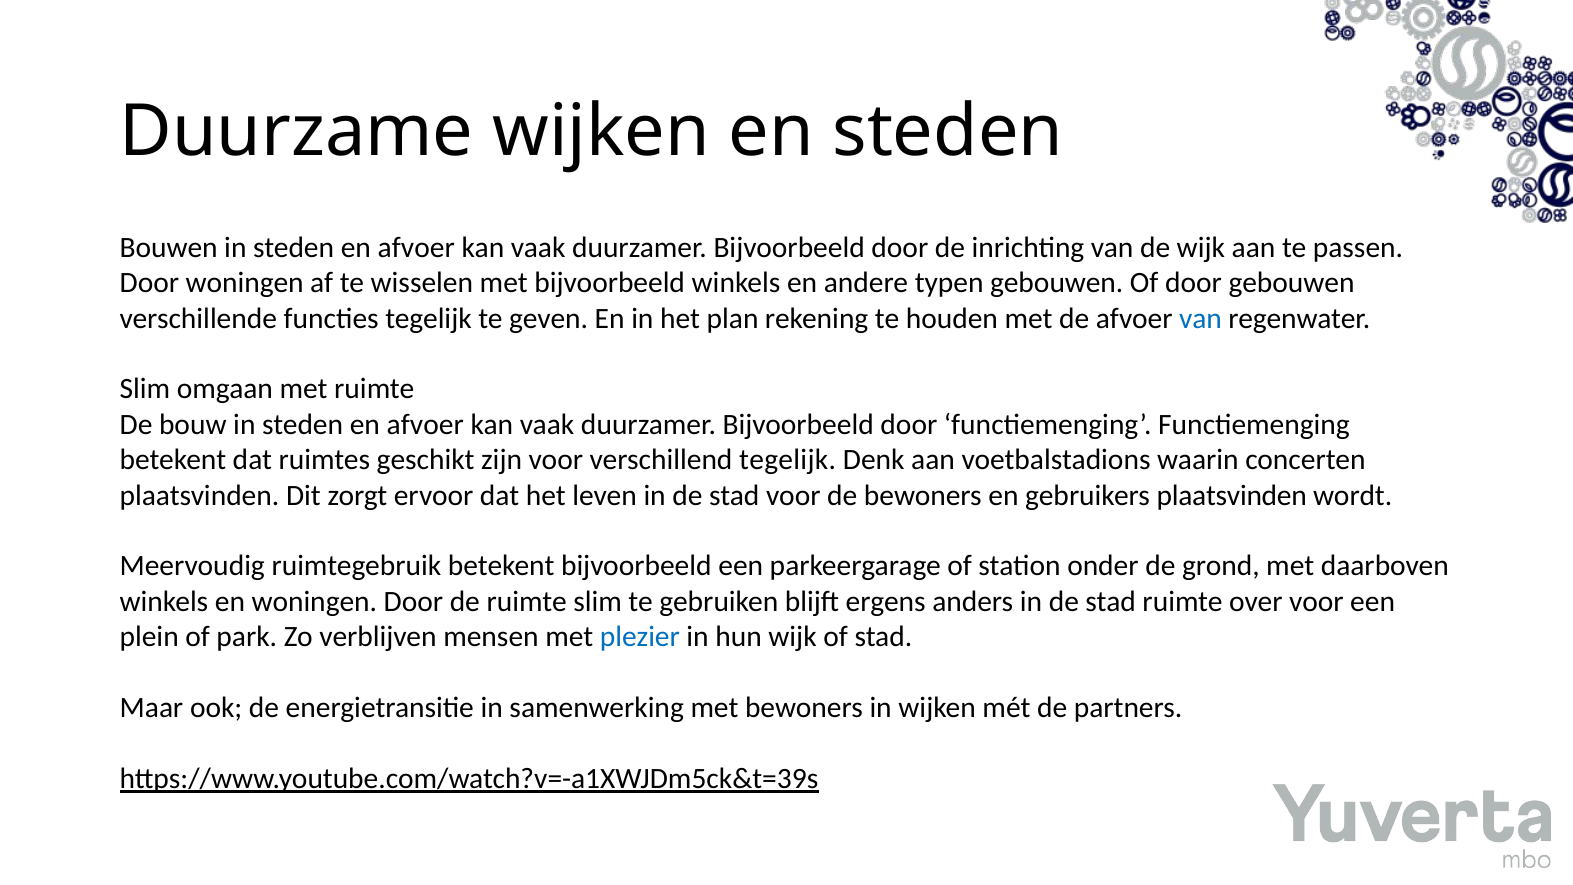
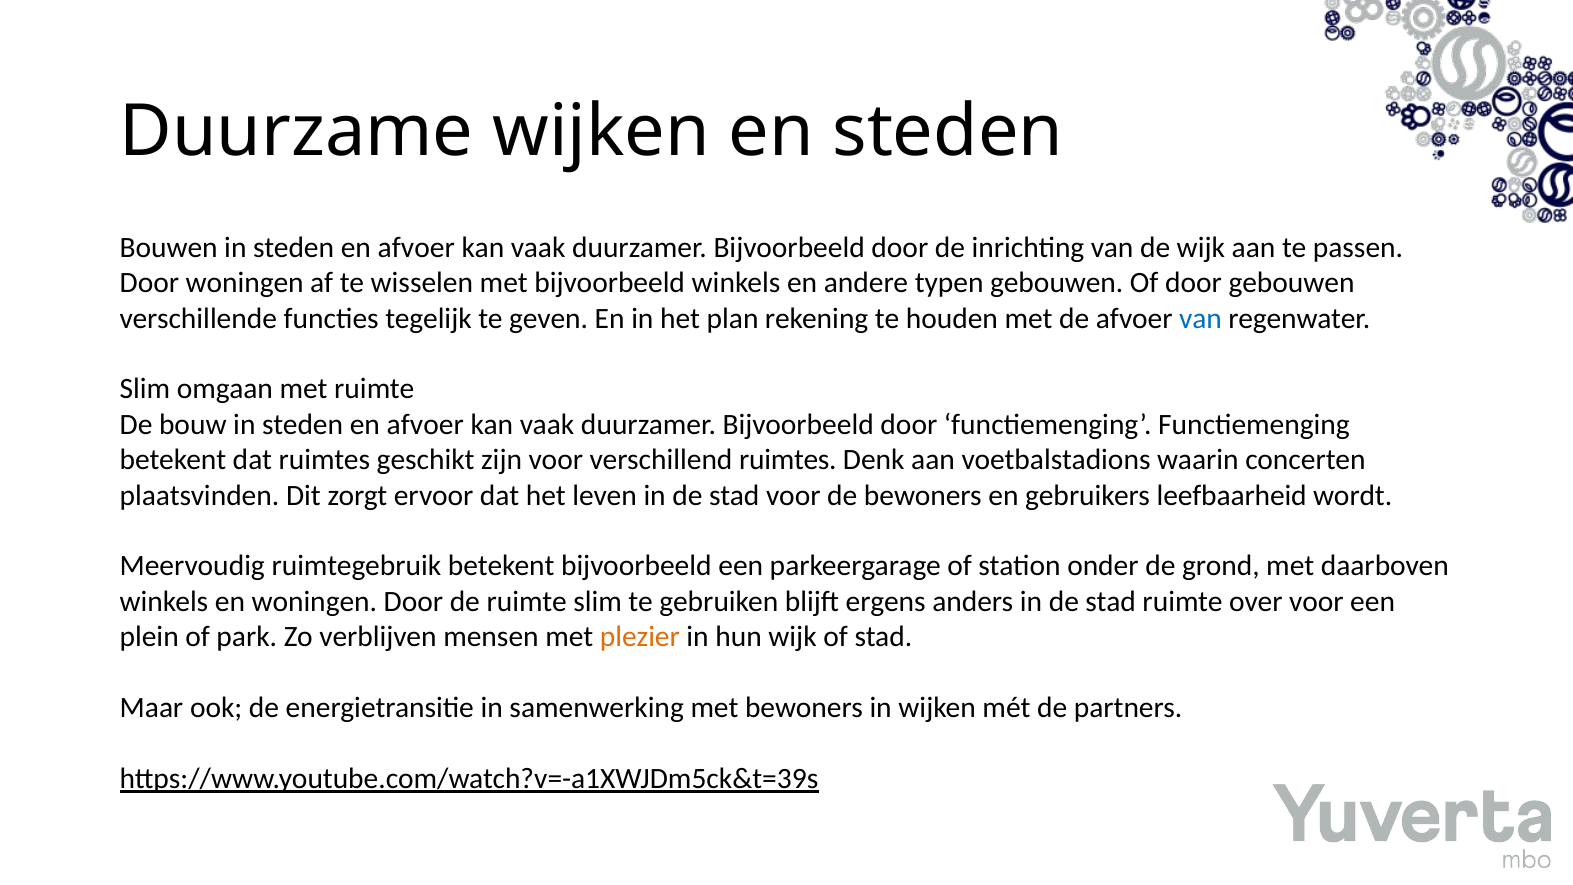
verschillend tegelijk: tegelijk -> ruimtes
gebruikers plaatsvinden: plaatsvinden -> leefbaarheid
plezier colour: blue -> orange
